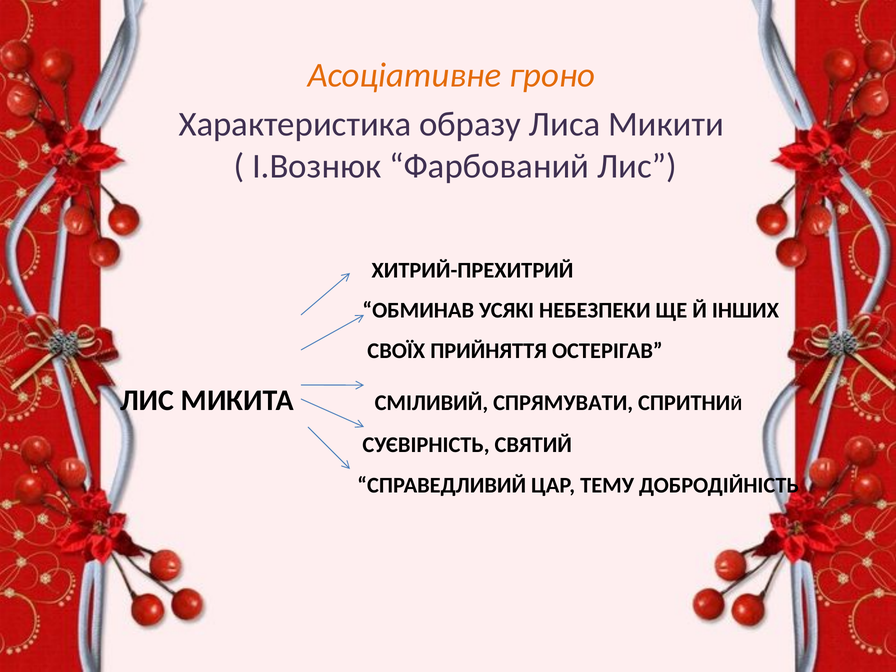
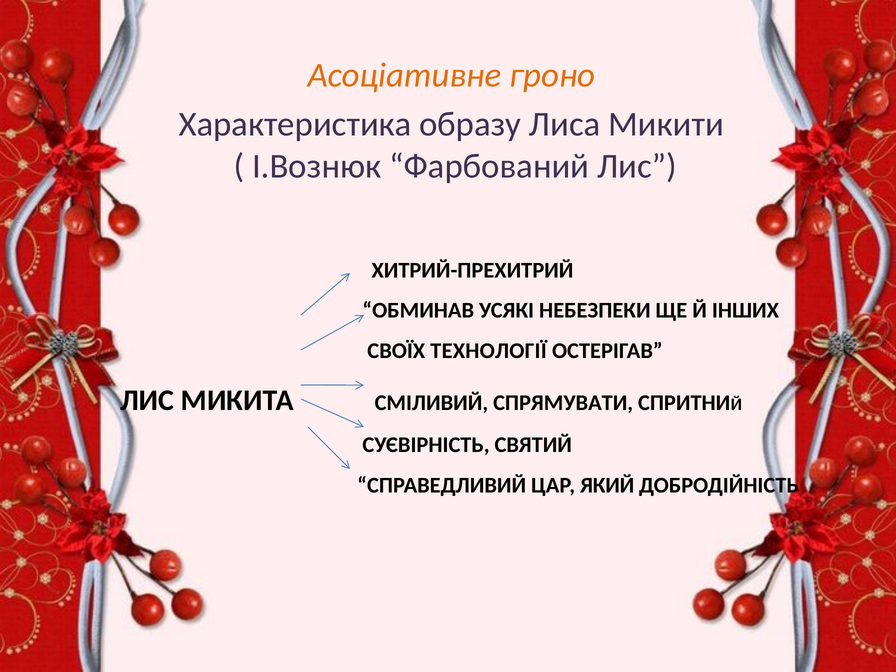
ПРИЙНЯТТЯ: ПРИЙНЯТТЯ -> ТЕХНОЛОГІЇ
ТЕМУ: ТЕМУ -> ЯКИЙ
